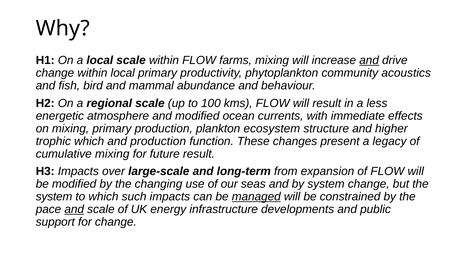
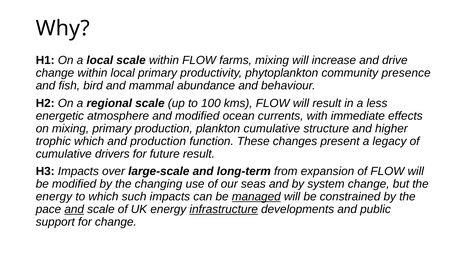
and at (369, 60) underline: present -> none
acoustics: acoustics -> presence
plankton ecosystem: ecosystem -> cumulative
cumulative mixing: mixing -> drivers
system at (54, 197): system -> energy
infrastructure underline: none -> present
